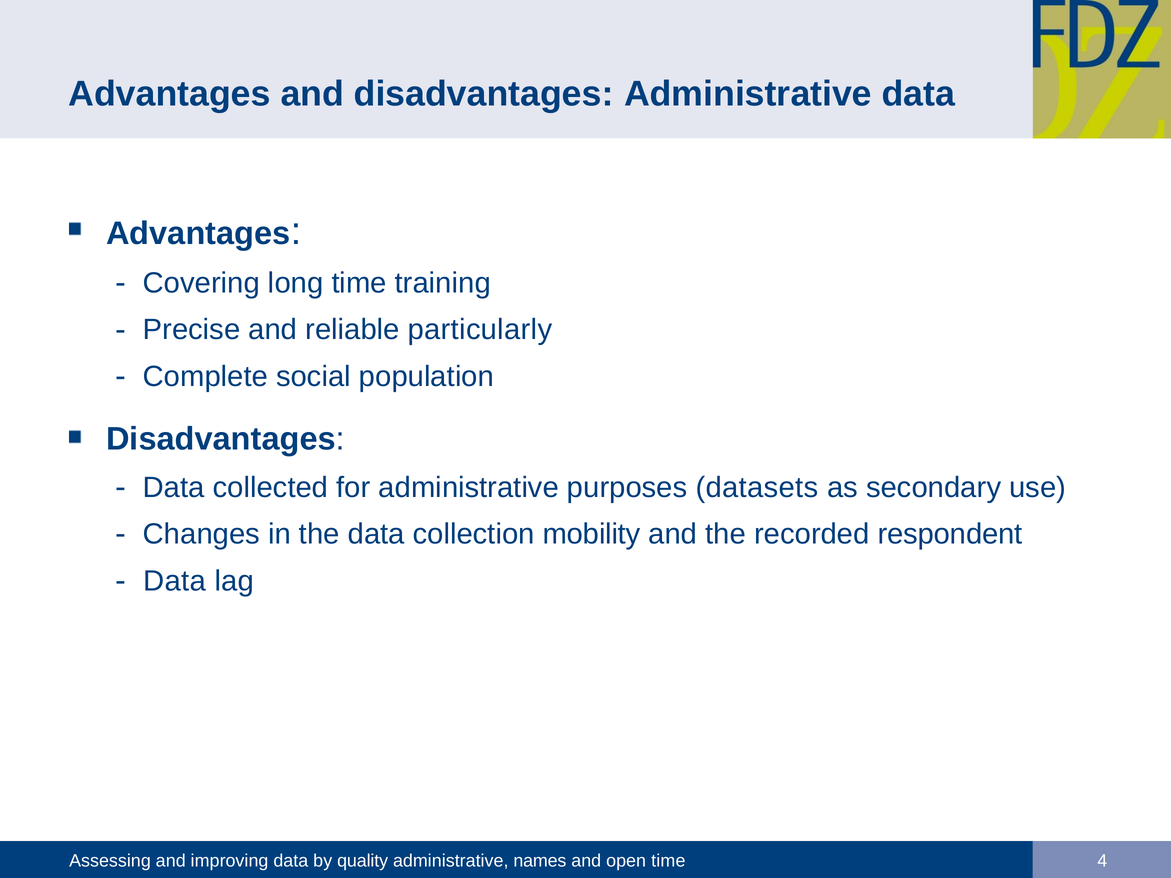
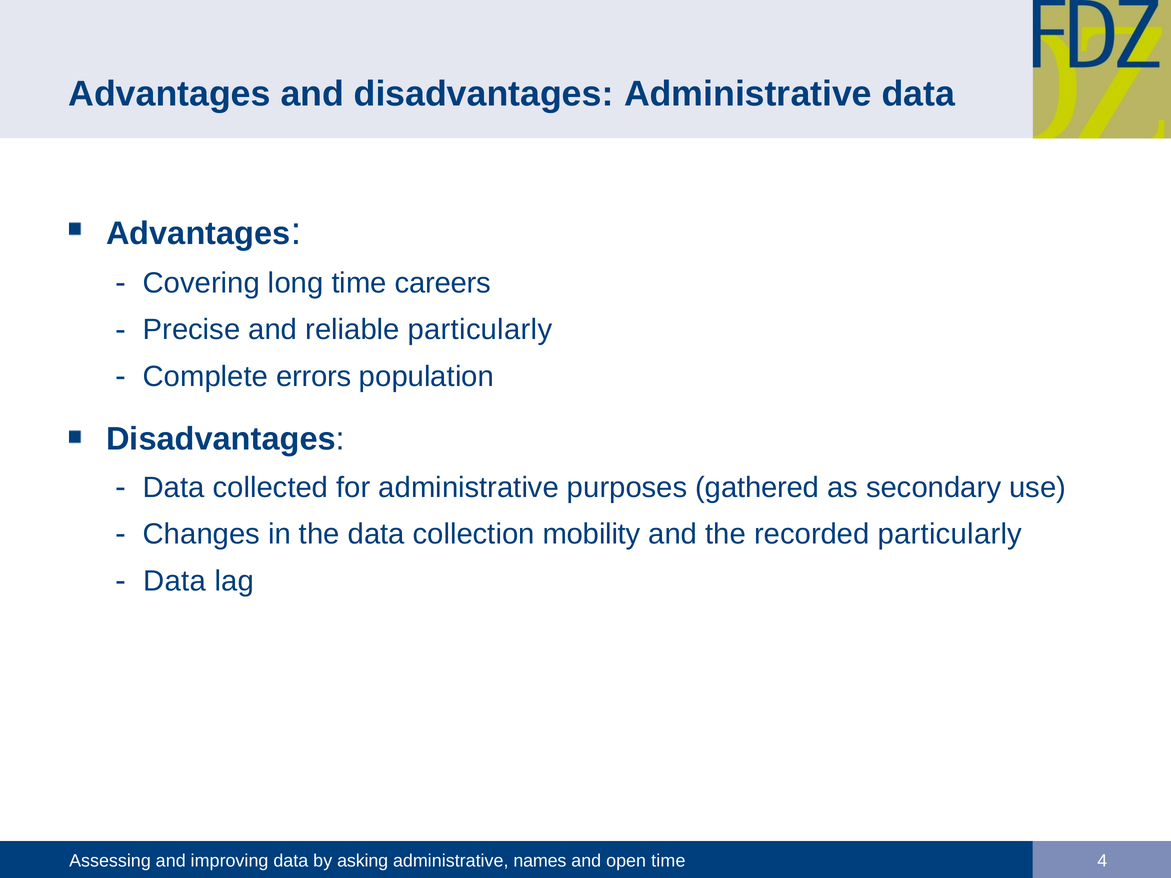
training: training -> careers
social: social -> errors
datasets: datasets -> gathered
recorded respondent: respondent -> particularly
quality: quality -> asking
